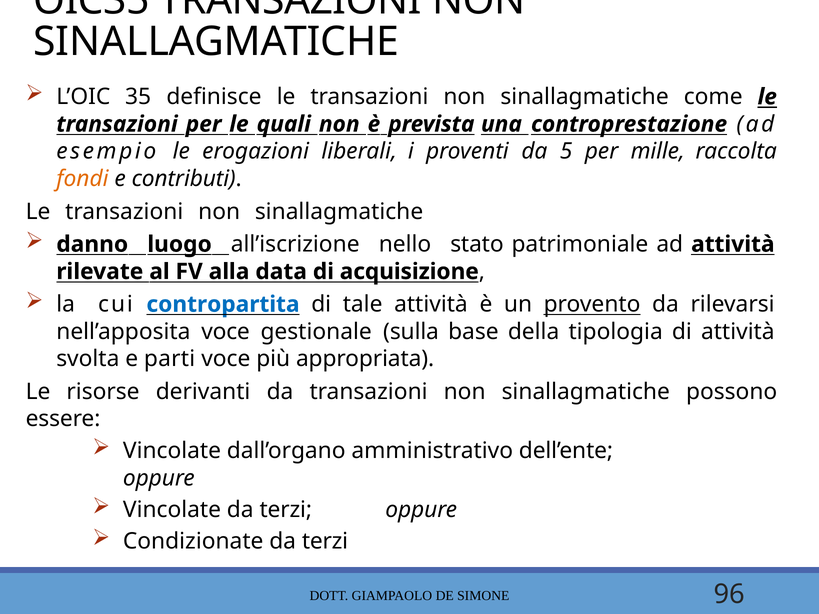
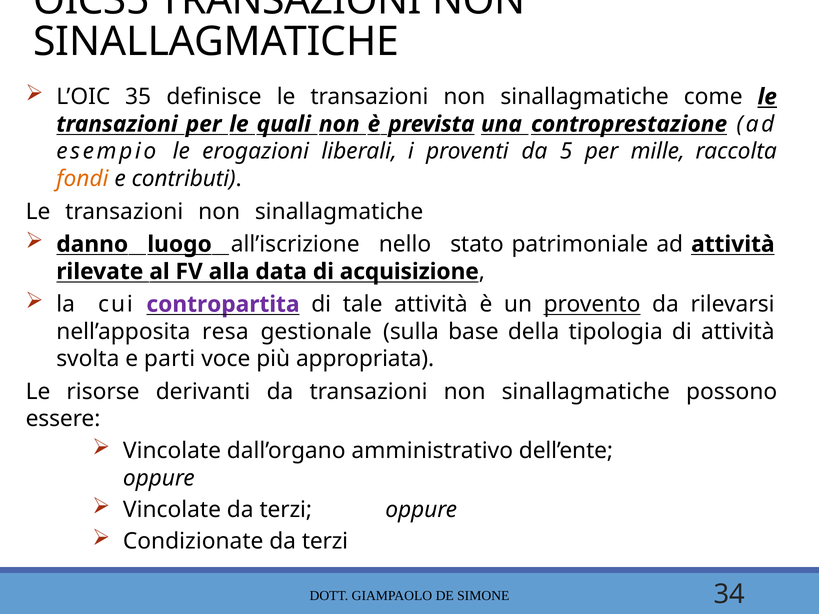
contropartita colour: blue -> purple
nell’apposita voce: voce -> resa
96: 96 -> 34
